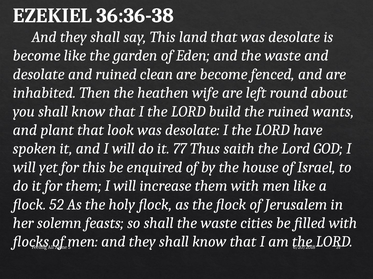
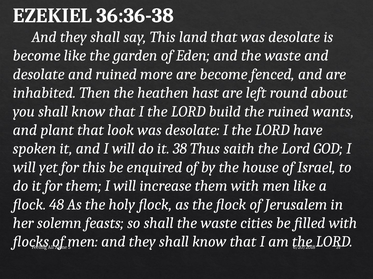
clean: clean -> more
wife: wife -> hast
77: 77 -> 38
52: 52 -> 48
